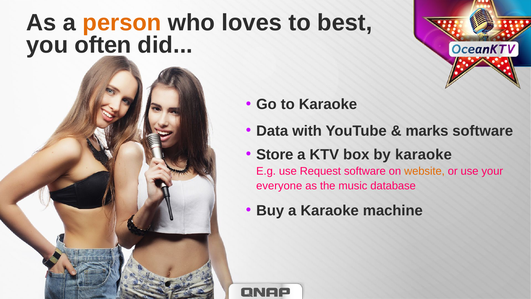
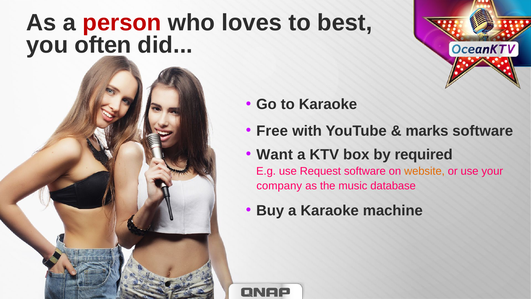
person colour: orange -> red
Data: Data -> Free
Store: Store -> Want
by karaoke: karaoke -> required
everyone: everyone -> company
